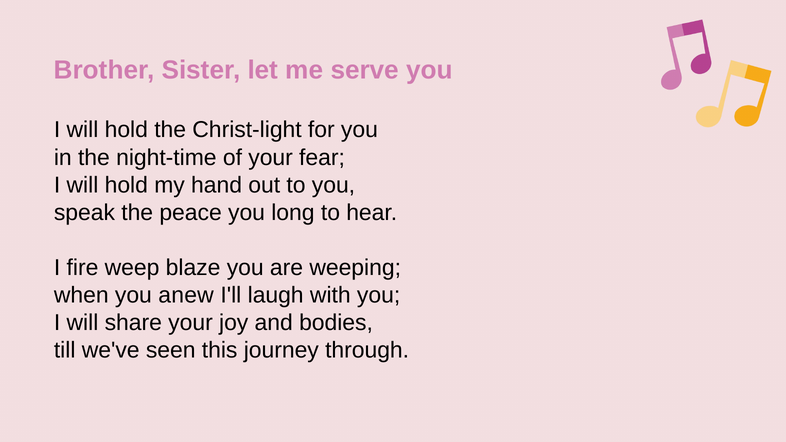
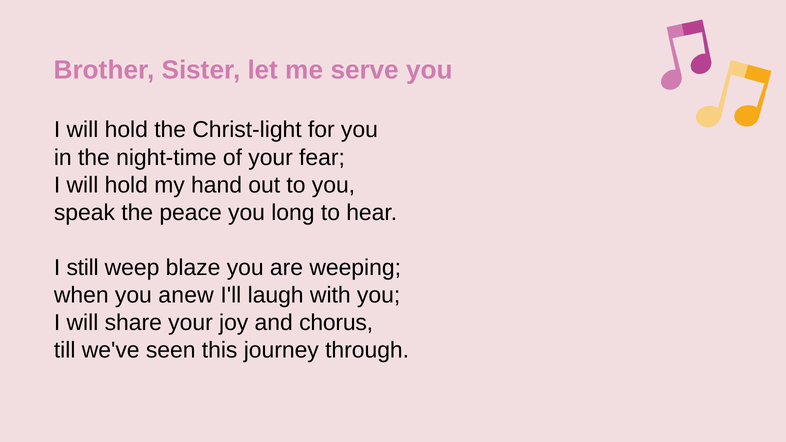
fire: fire -> still
bodies: bodies -> chorus
